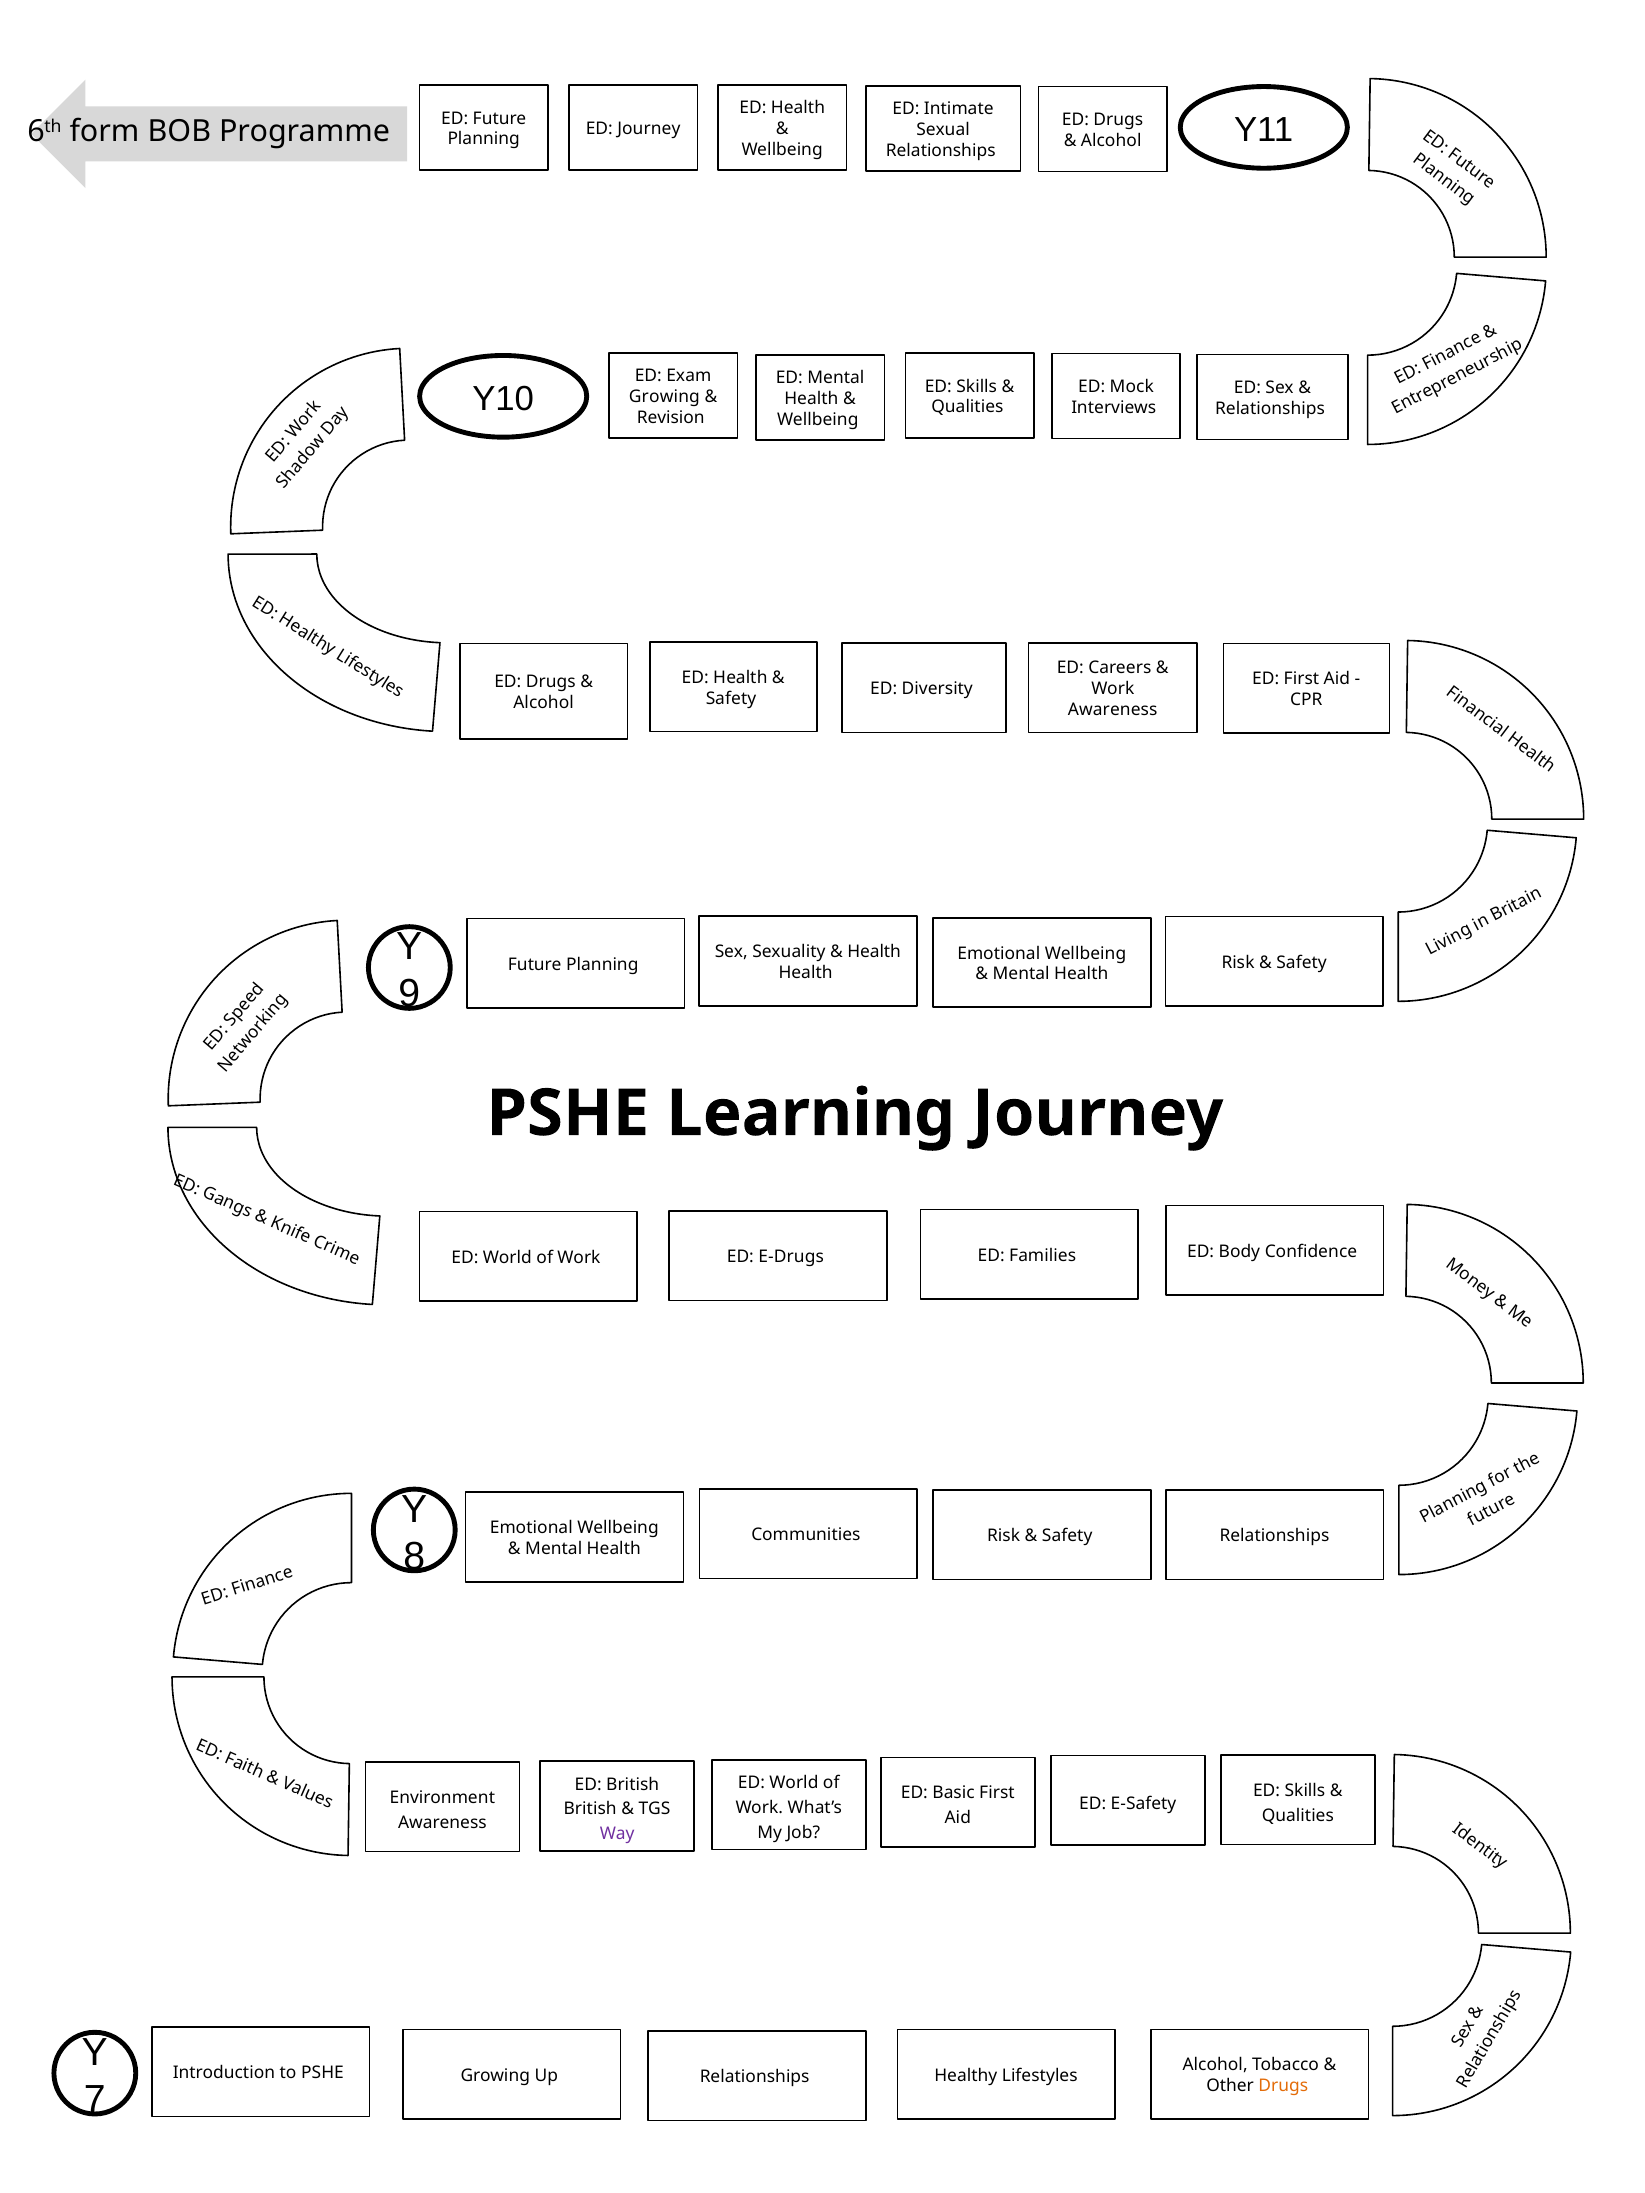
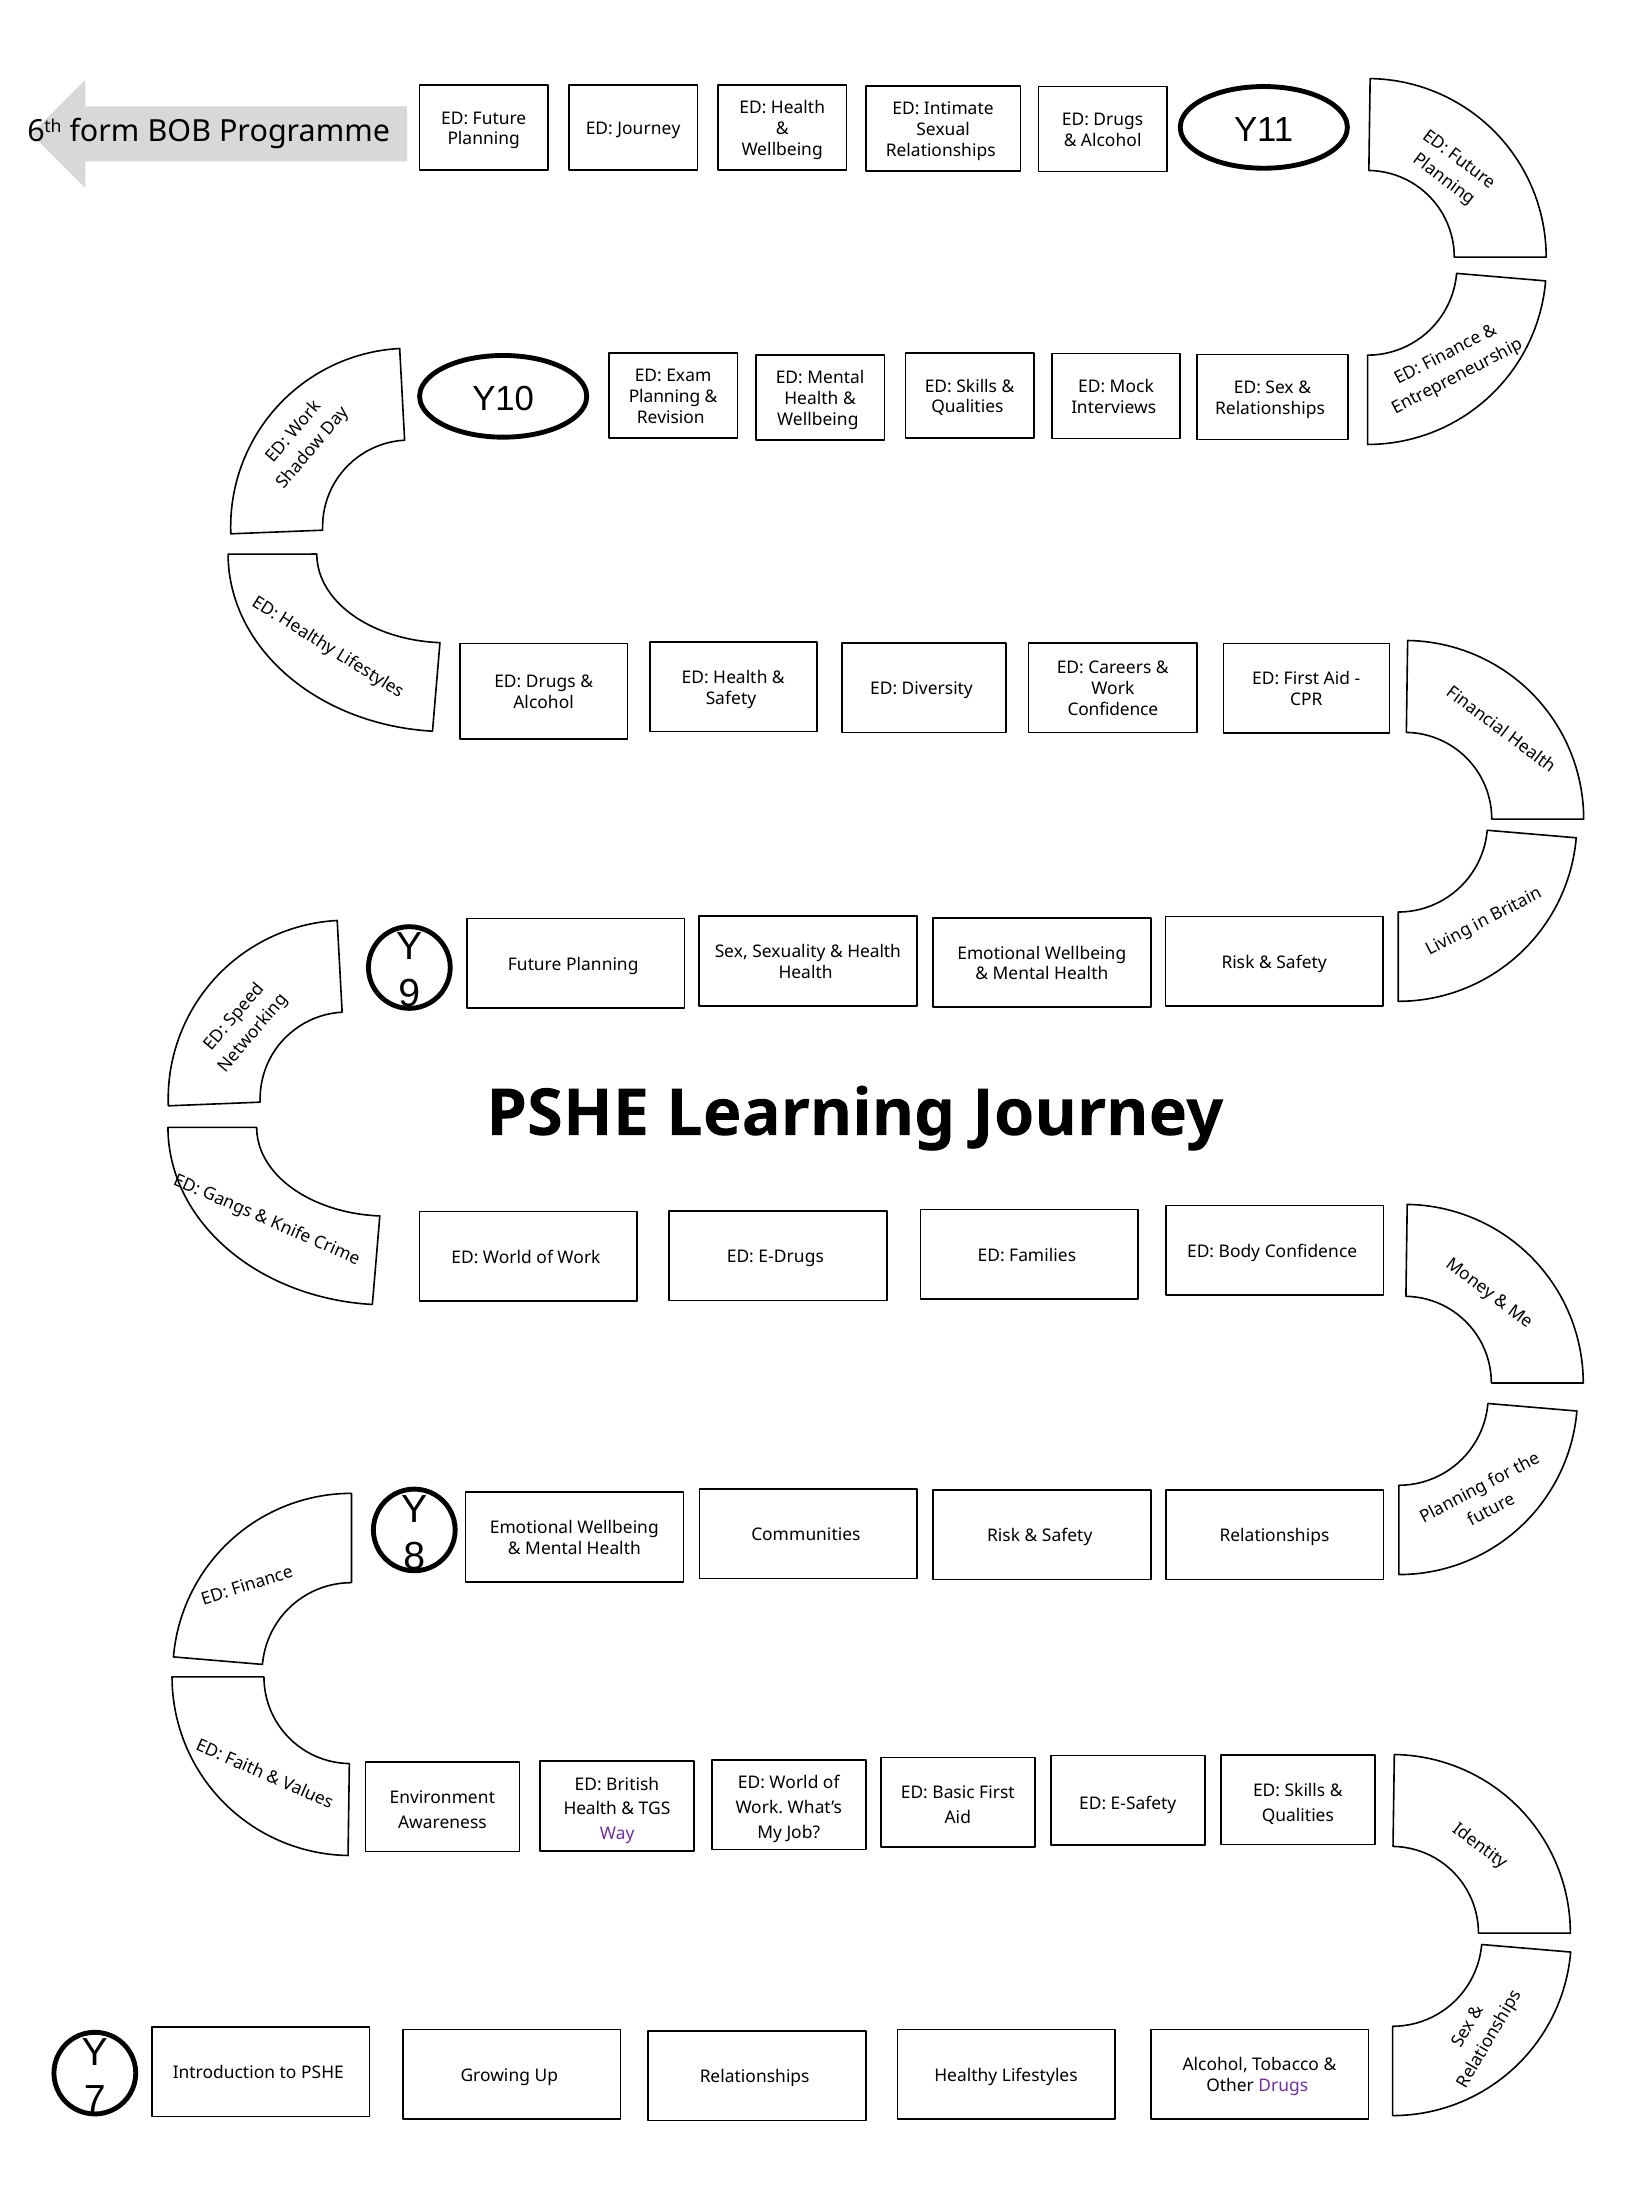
Growing at (664, 397): Growing -> Planning
Awareness at (1113, 710): Awareness -> Confidence
British at (590, 1809): British -> Health
Drugs at (1283, 2086) colour: orange -> purple
